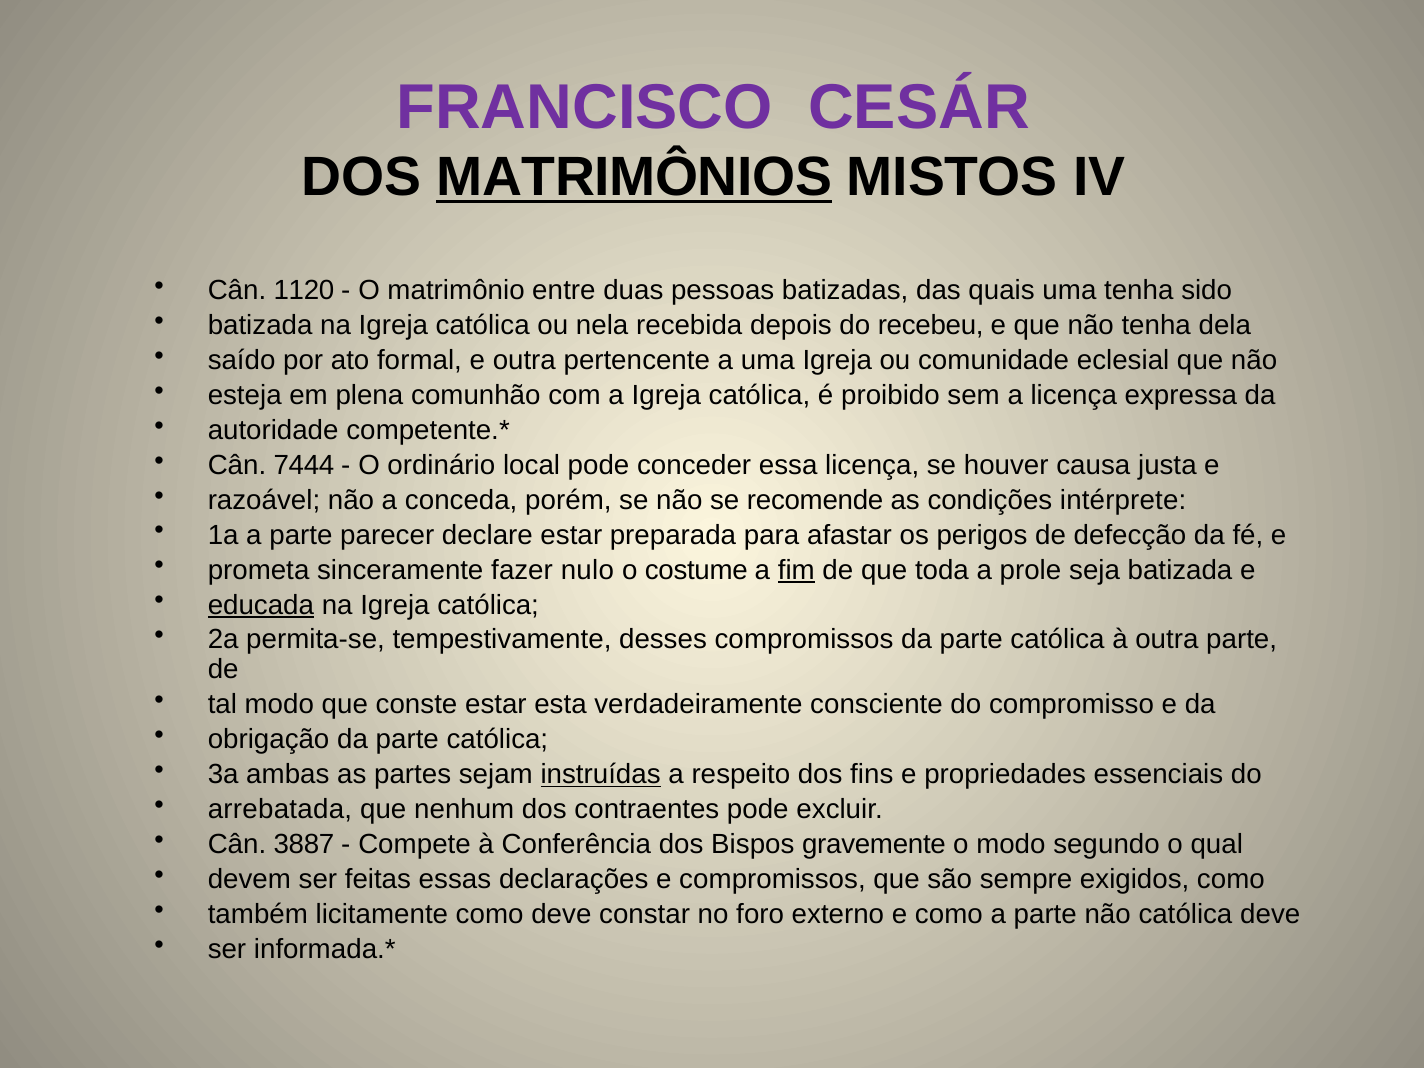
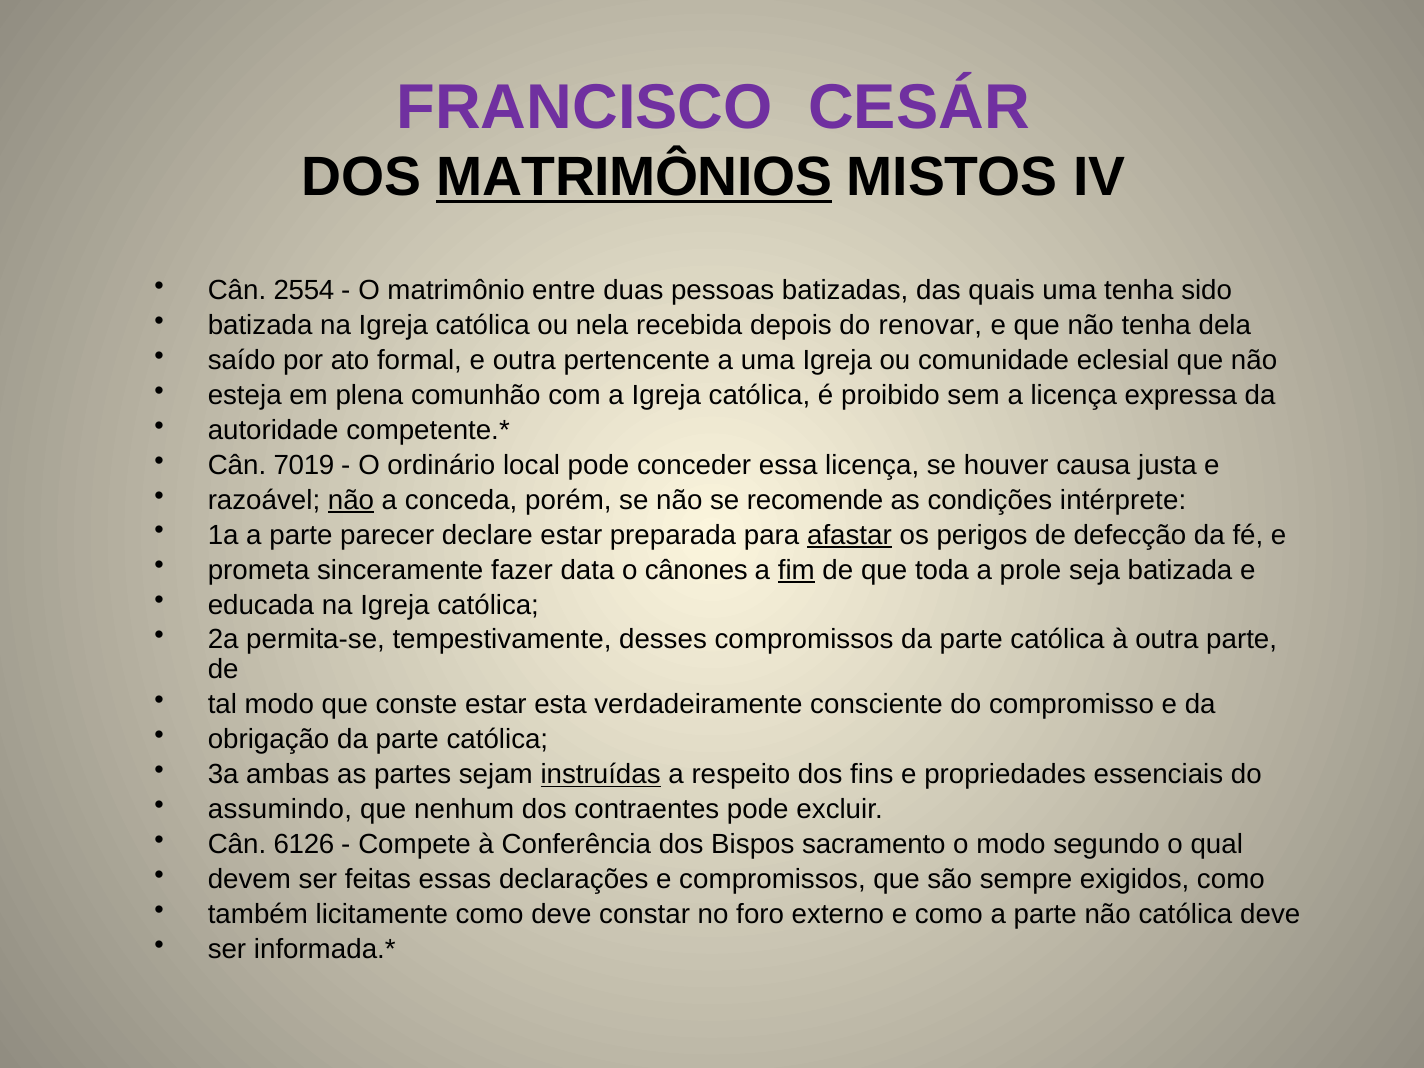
1120: 1120 -> 2554
recebeu: recebeu -> renovar
7444: 7444 -> 7019
não at (351, 500) underline: none -> present
afastar underline: none -> present
nulo: nulo -> data
costume: costume -> cânones
educada underline: present -> none
arrebatada: arrebatada -> assumindo
3887: 3887 -> 6126
gravemente: gravemente -> sacramento
